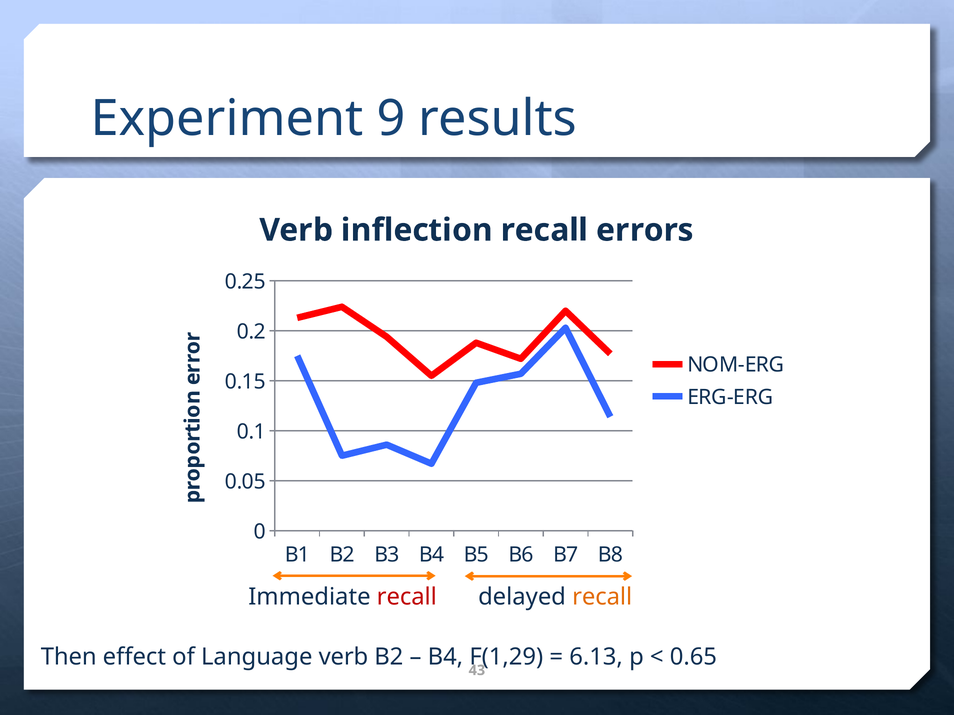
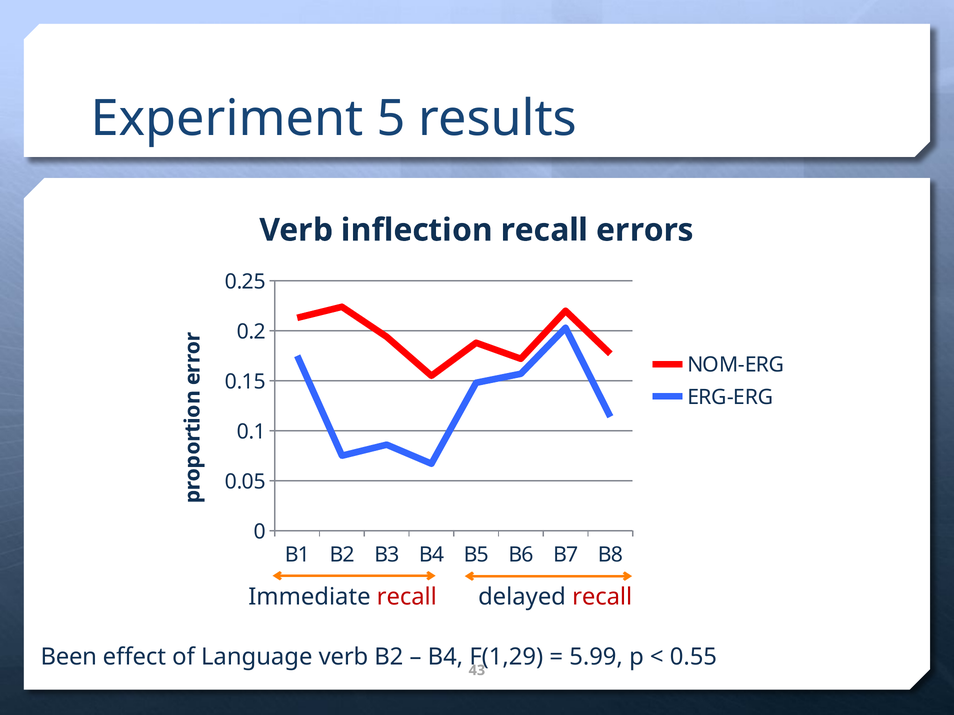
9: 9 -> 5
recall at (602, 597) colour: orange -> red
Then: Then -> Been
6.13: 6.13 -> 5.99
0.65: 0.65 -> 0.55
